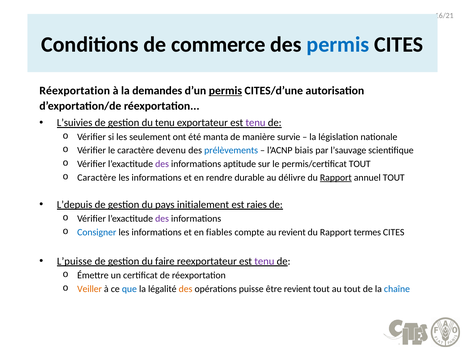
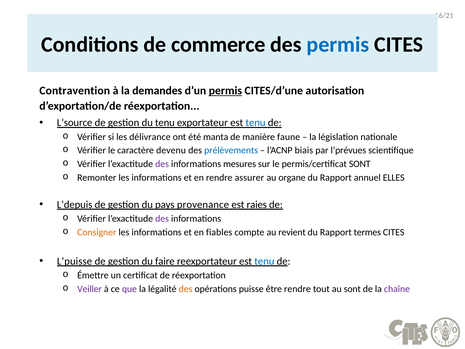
Réexportation at (75, 91): Réexportation -> Contravention
L’suivies: L’suivies -> L’source
tenu at (256, 123) colour: purple -> blue
seulement: seulement -> délivrance
survie: survie -> faune
l’sauvage: l’sauvage -> l’prévues
aptitude: aptitude -> mesures
permis/certificat TOUT: TOUT -> SONT
Caractère at (97, 177): Caractère -> Remonter
durable: durable -> assurer
délivre: délivre -> organe
Rapport at (336, 177) underline: present -> none
annuel TOUT: TOUT -> ELLES
initialement: initialement -> provenance
Consigner colour: blue -> orange
tenu at (264, 261) colour: purple -> blue
Veiller colour: orange -> purple
que colour: blue -> purple
être revient: revient -> rendre
au tout: tout -> sont
chaîne colour: blue -> purple
